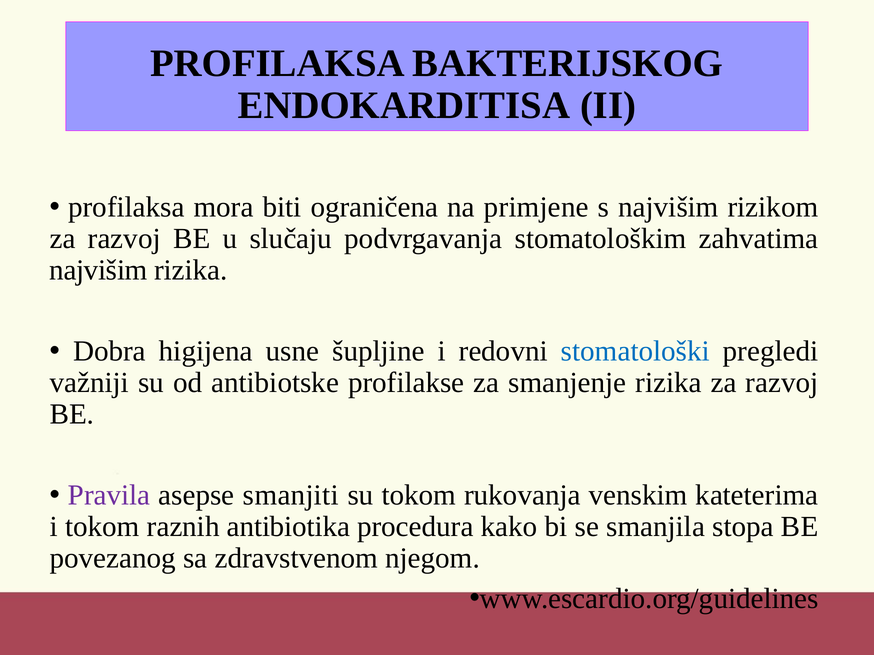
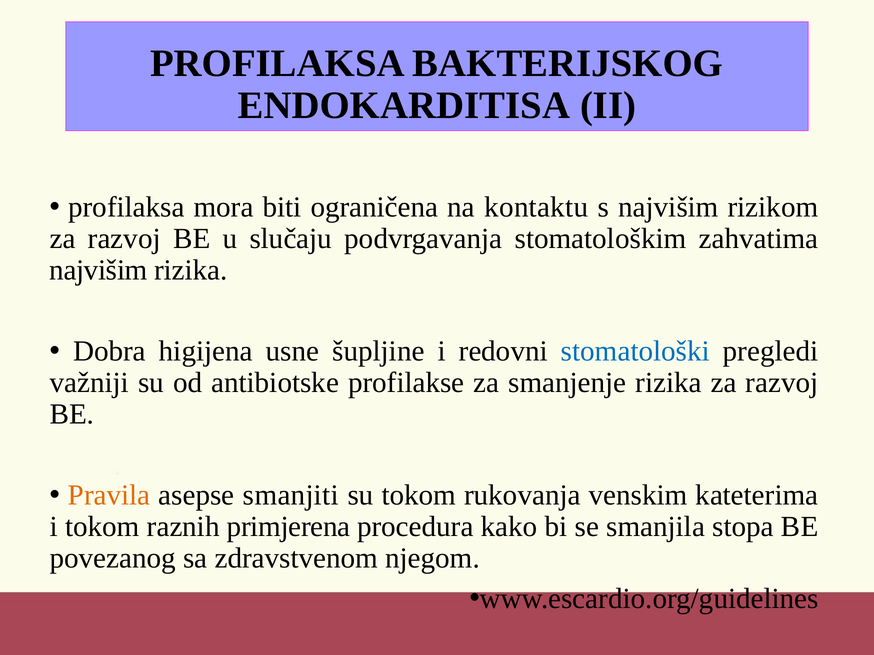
primjene: primjene -> kontaktu
Pravila colour: purple -> orange
antibiotika: antibiotika -> primjerena
